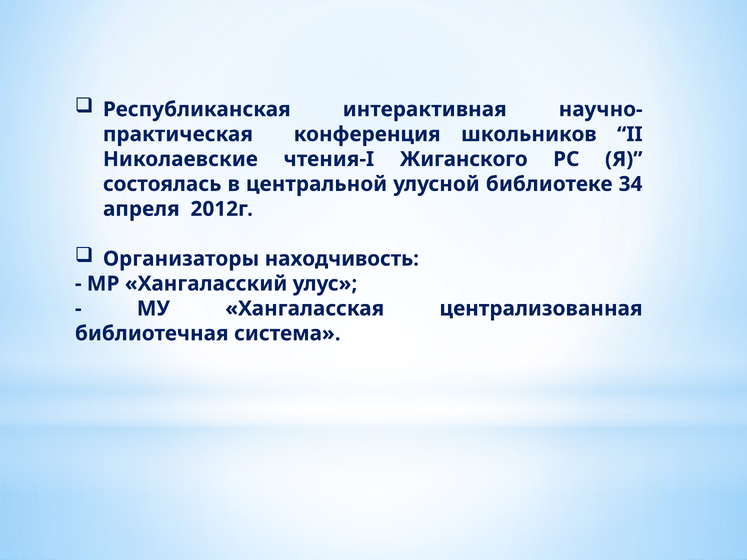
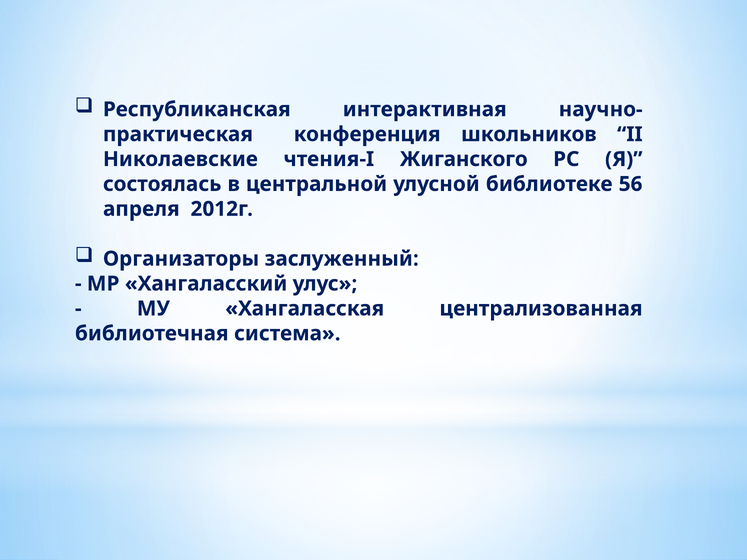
34: 34 -> 56
находчивость: находчивость -> заслуженный
